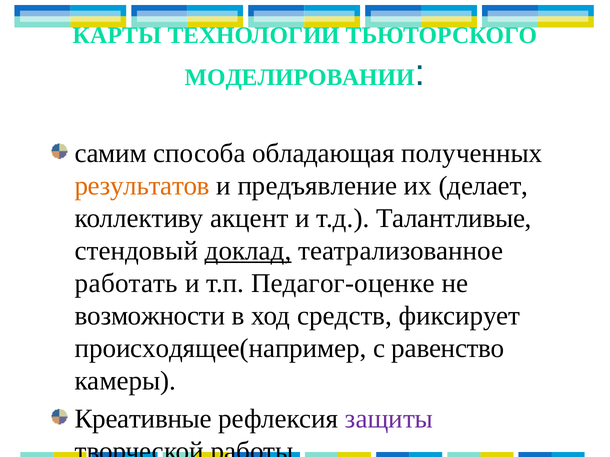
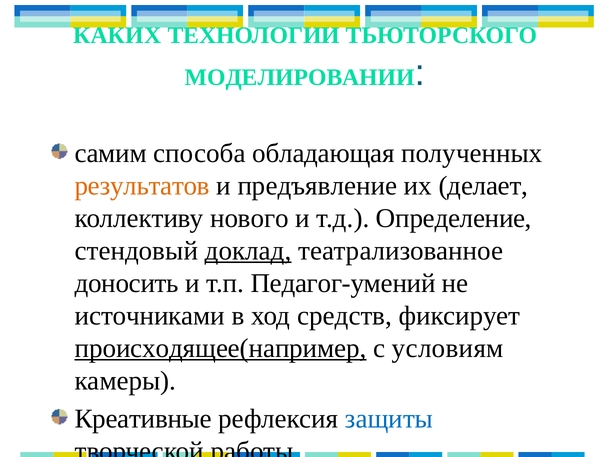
КАРТЫ: КАРТЫ -> КАКИХ
акцент: акцент -> нового
Талантливые: Талантливые -> Определение
работать: работать -> доносить
Педагог-оценке: Педагог-оценке -> Педагог-умений
возможности: возможности -> источниками
происходящее(например underline: none -> present
равенство: равенство -> условиям
защиты colour: purple -> blue
